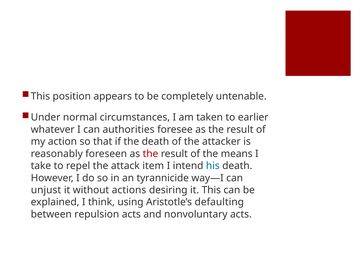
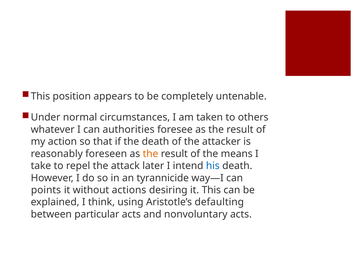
earlier: earlier -> others
the at (150, 153) colour: red -> orange
item: item -> later
unjust: unjust -> points
repulsion: repulsion -> particular
